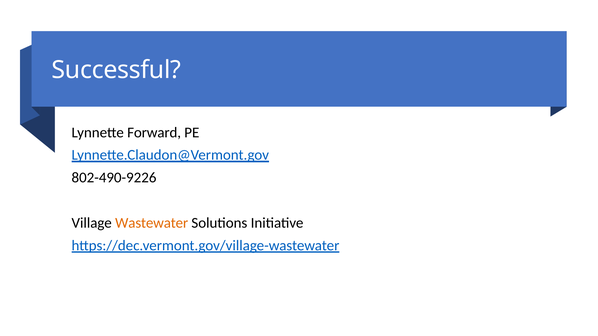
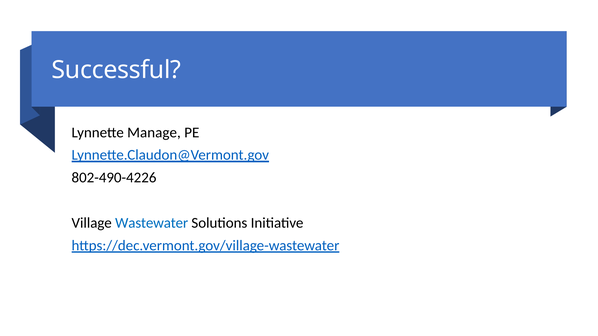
Forward: Forward -> Manage
802-490-9226: 802-490-9226 -> 802-490-4226
Wastewater colour: orange -> blue
